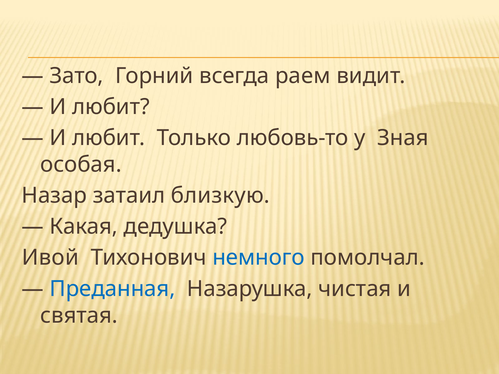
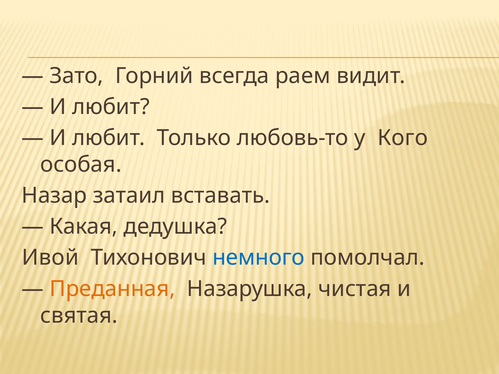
Зная: Зная -> Кого
близкую: близкую -> вставать
Преданная colour: blue -> orange
